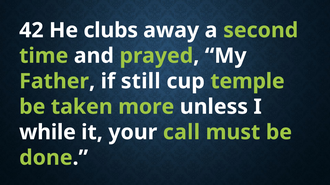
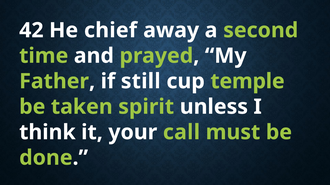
clubs: clubs -> chief
more: more -> spirit
while: while -> think
